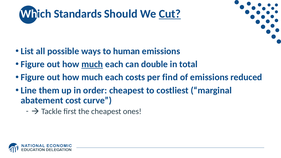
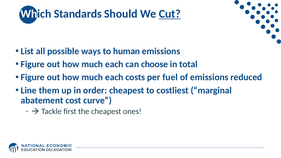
much at (92, 64) underline: present -> none
double: double -> choose
find: find -> fuel
